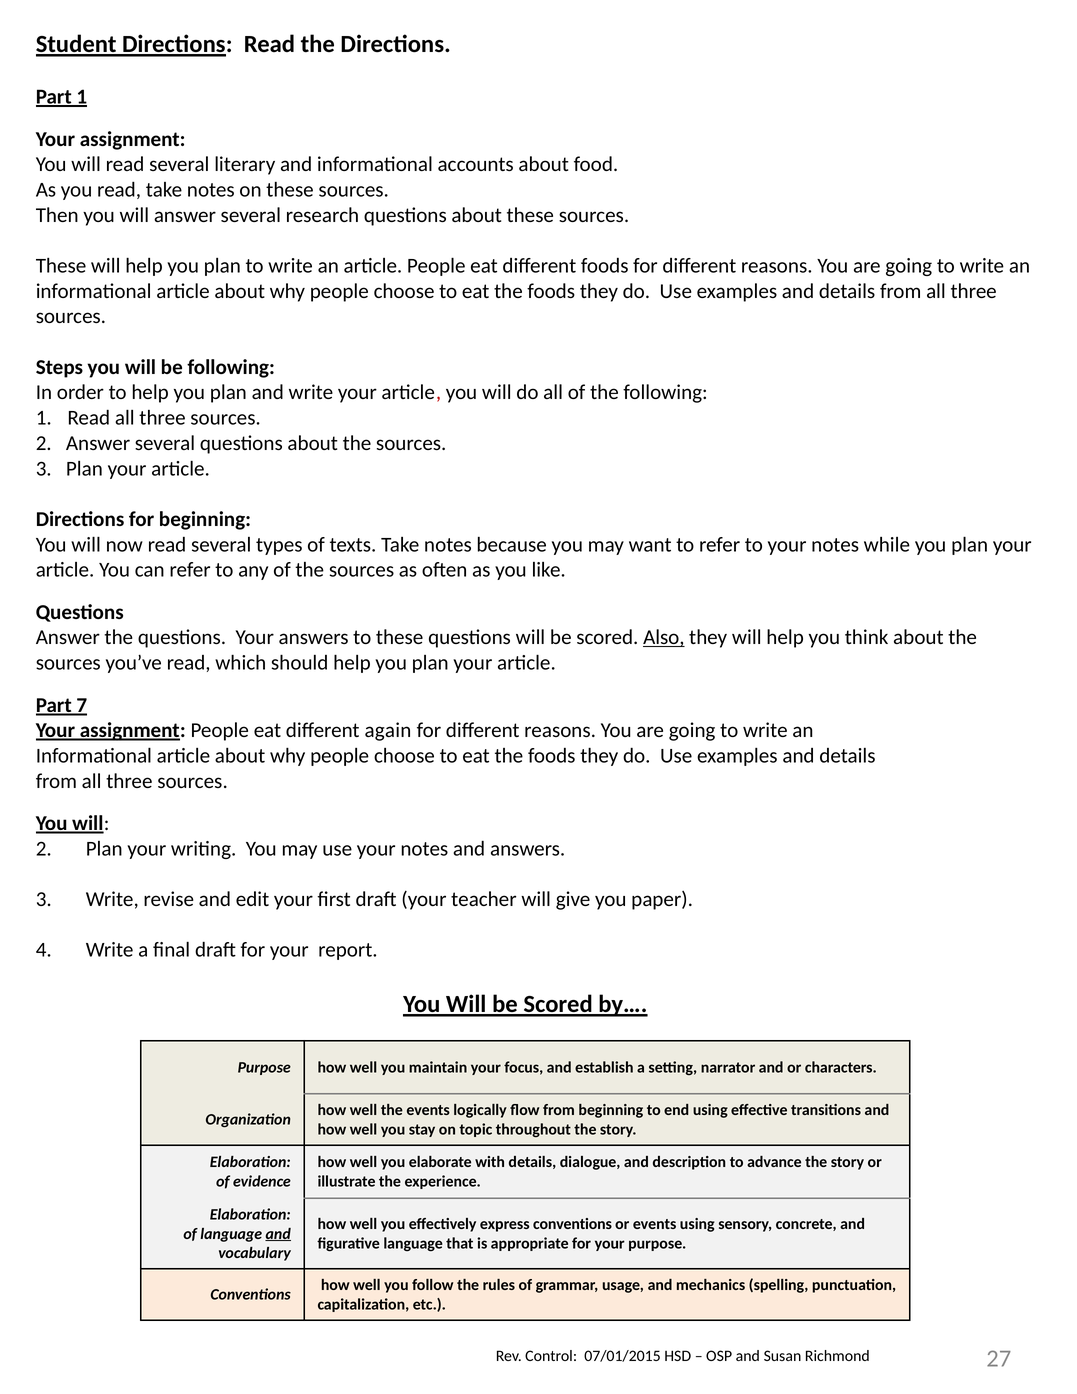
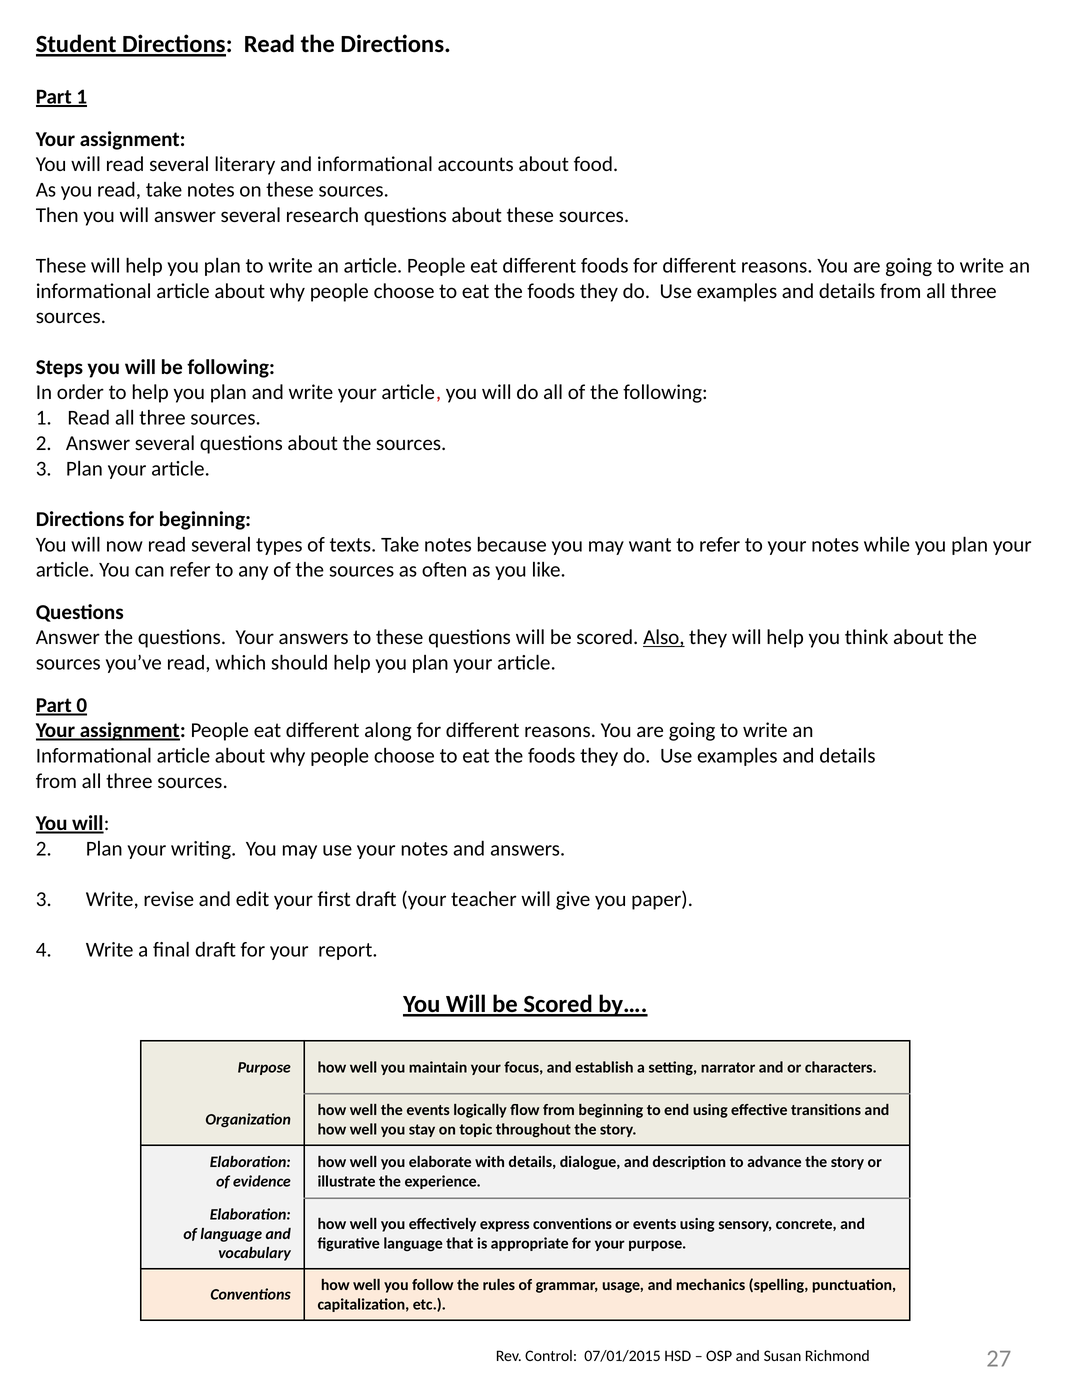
7: 7 -> 0
again: again -> along
and at (278, 1234) underline: present -> none
